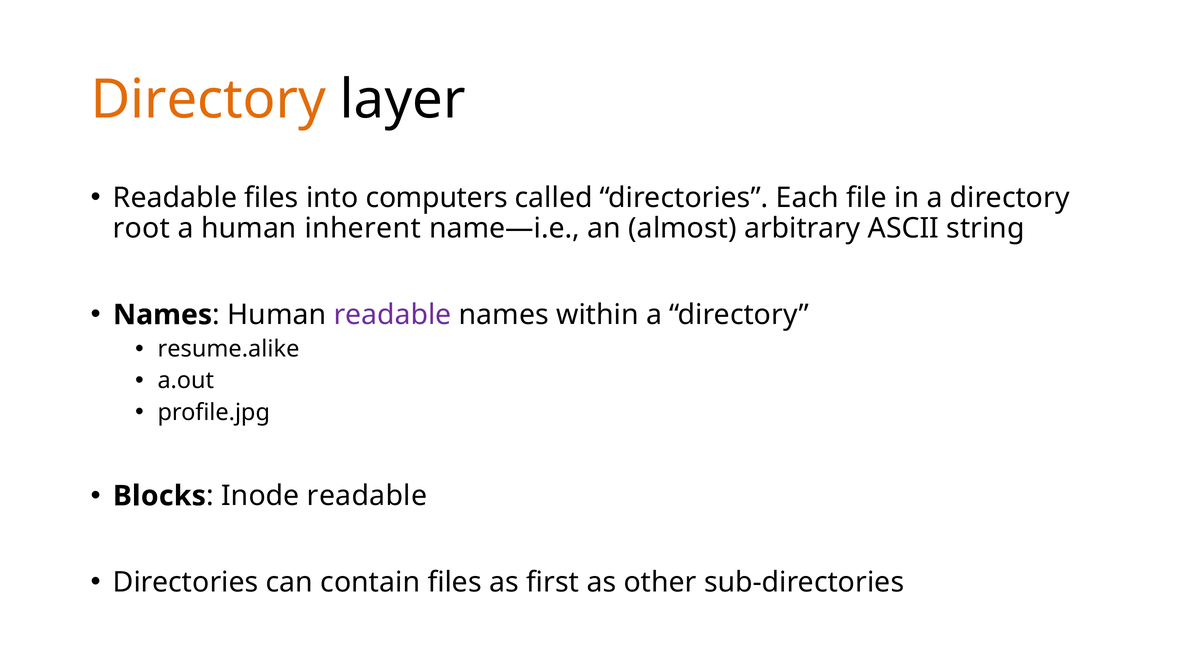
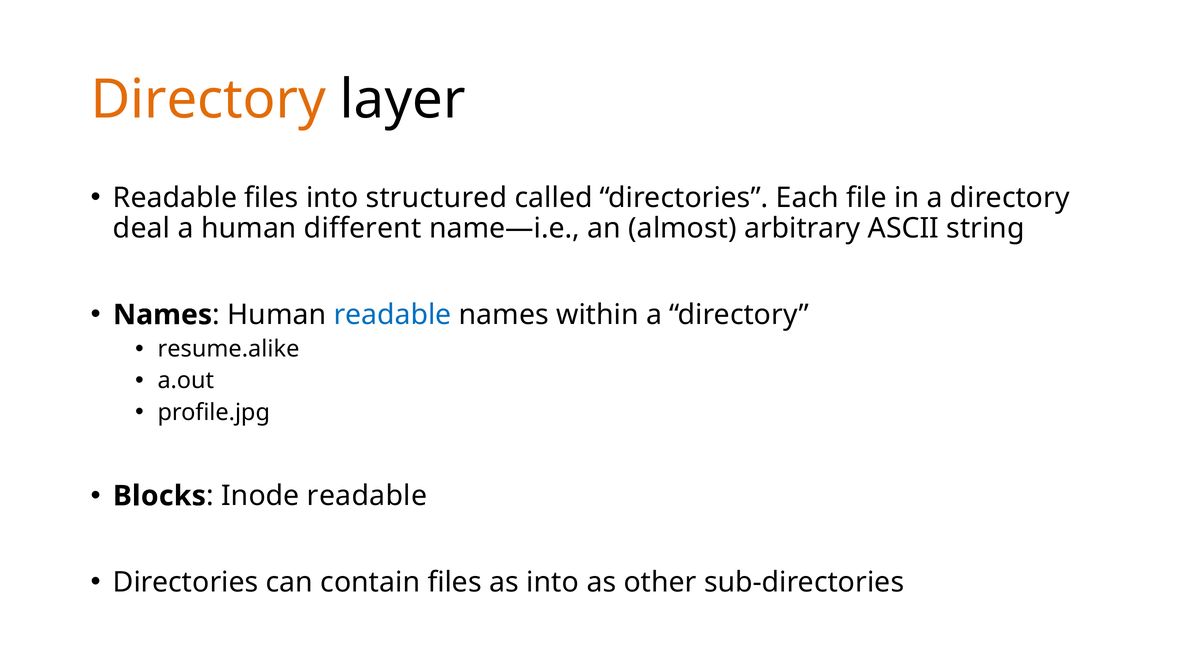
computers: computers -> structured
root: root -> deal
inherent: inherent -> different
readable at (393, 315) colour: purple -> blue
as first: first -> into
